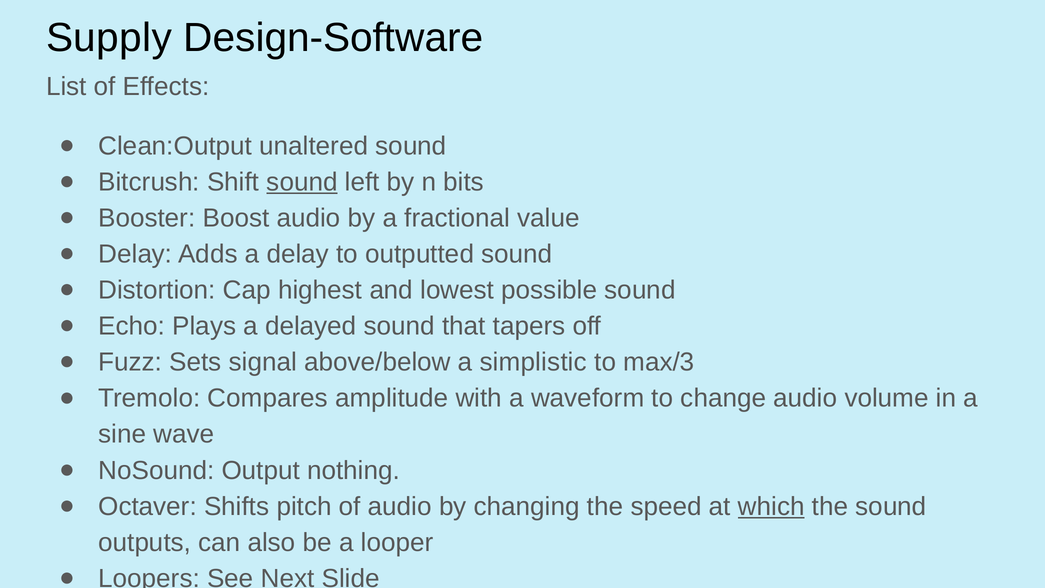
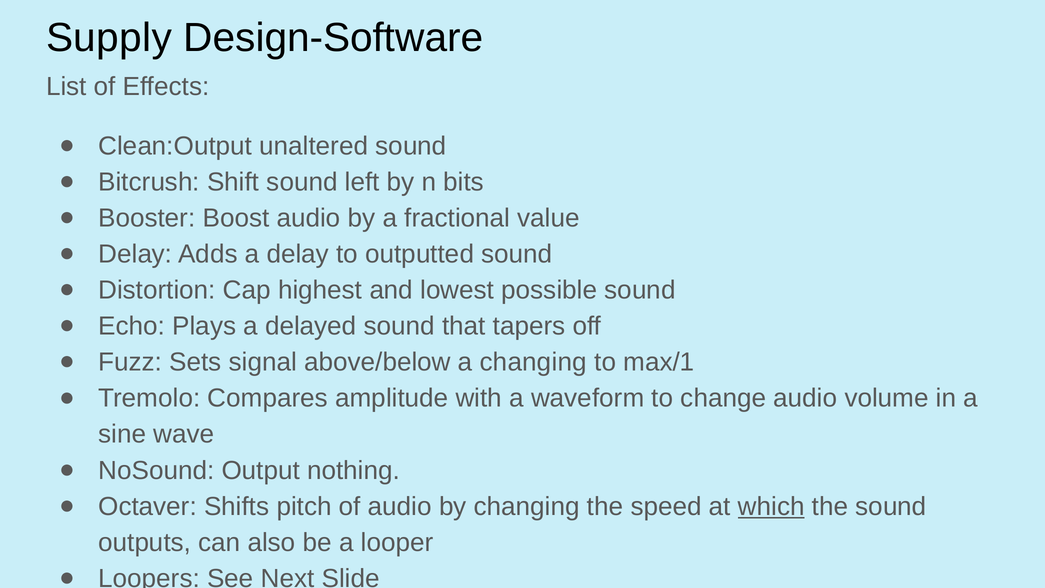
sound at (302, 182) underline: present -> none
a simplistic: simplistic -> changing
max/3: max/3 -> max/1
